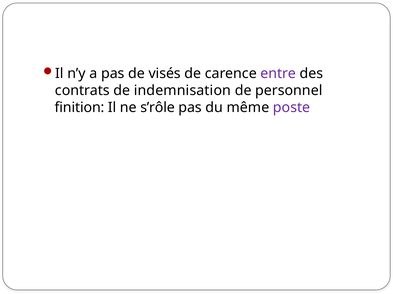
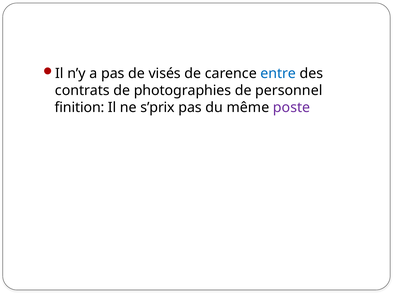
entre colour: purple -> blue
indemnisation: indemnisation -> photographies
s’rôle: s’rôle -> s’prix
